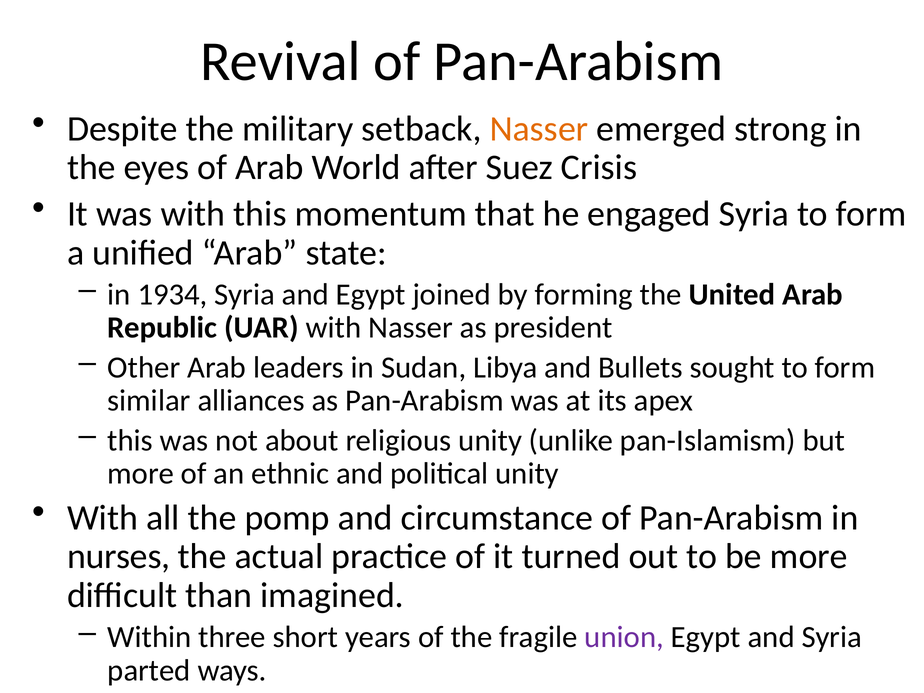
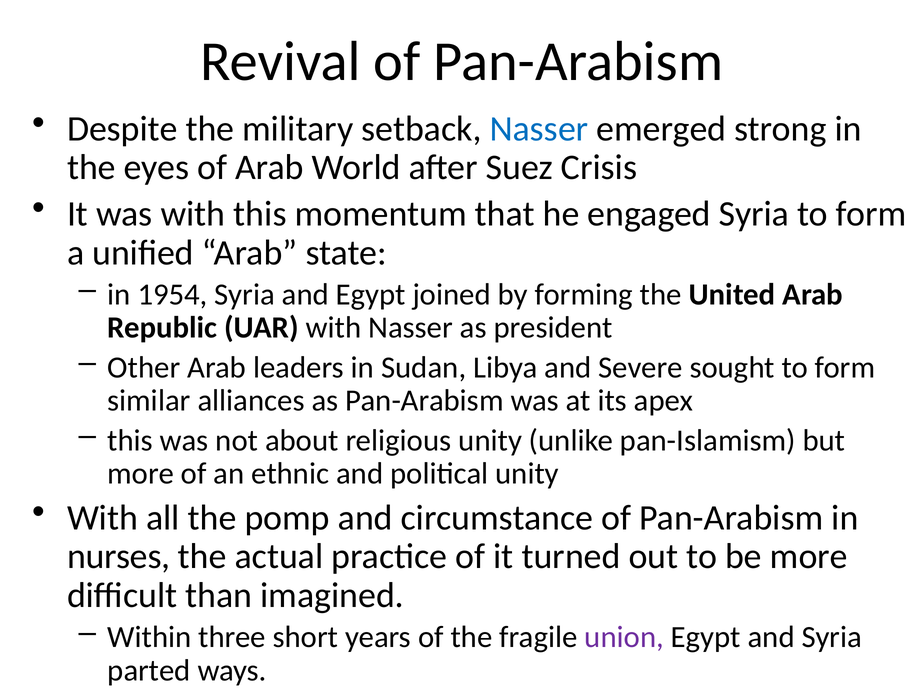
Nasser at (539, 129) colour: orange -> blue
1934: 1934 -> 1954
Bullets: Bullets -> Severe
